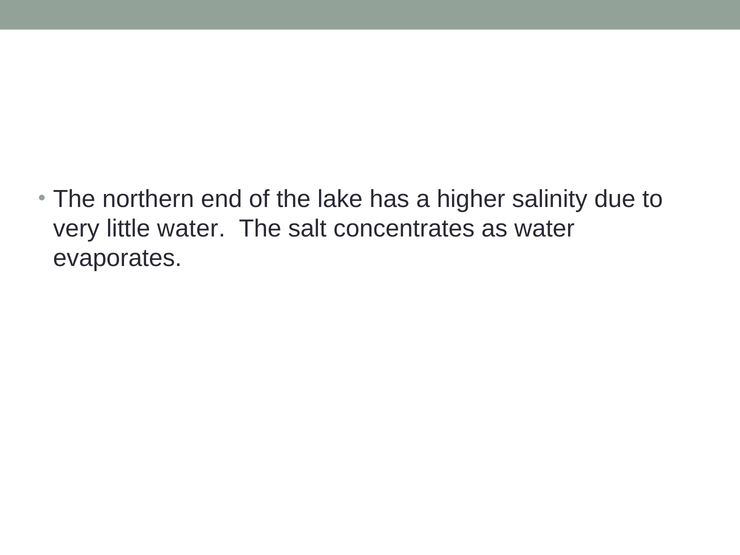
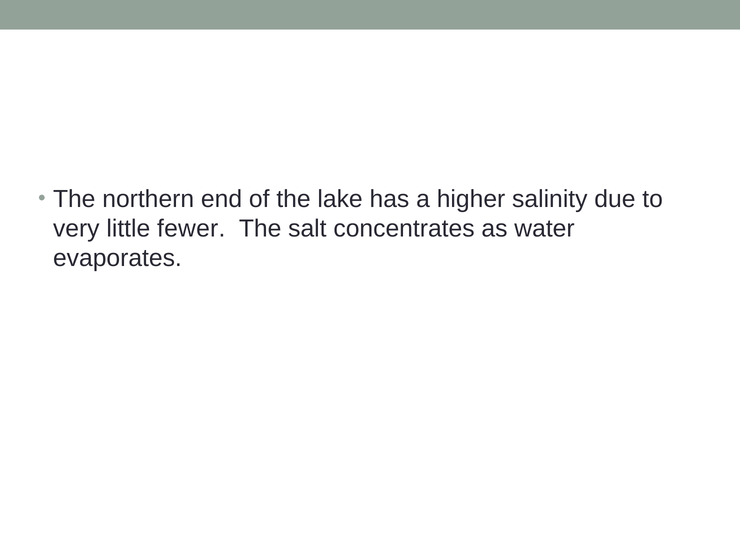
little water: water -> fewer
